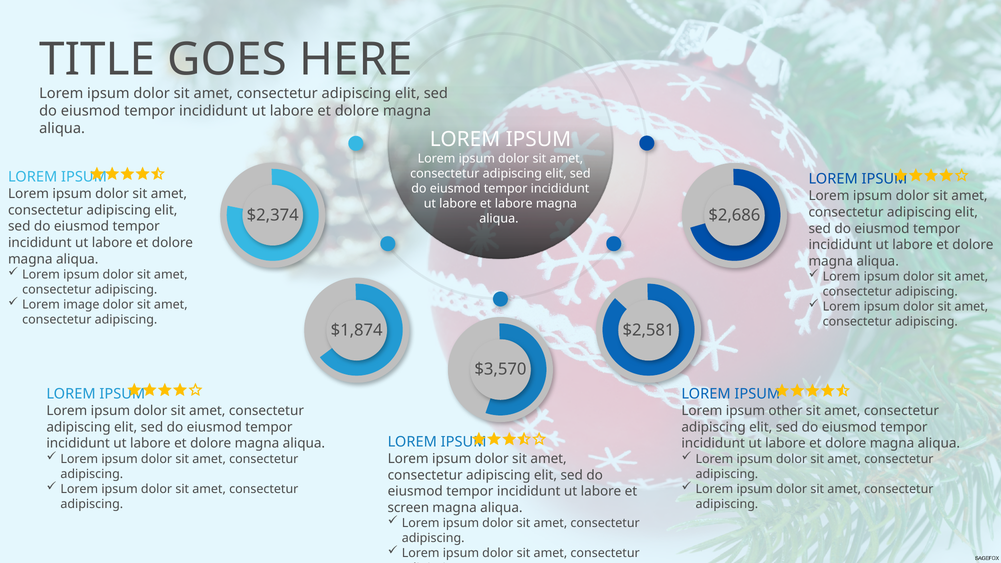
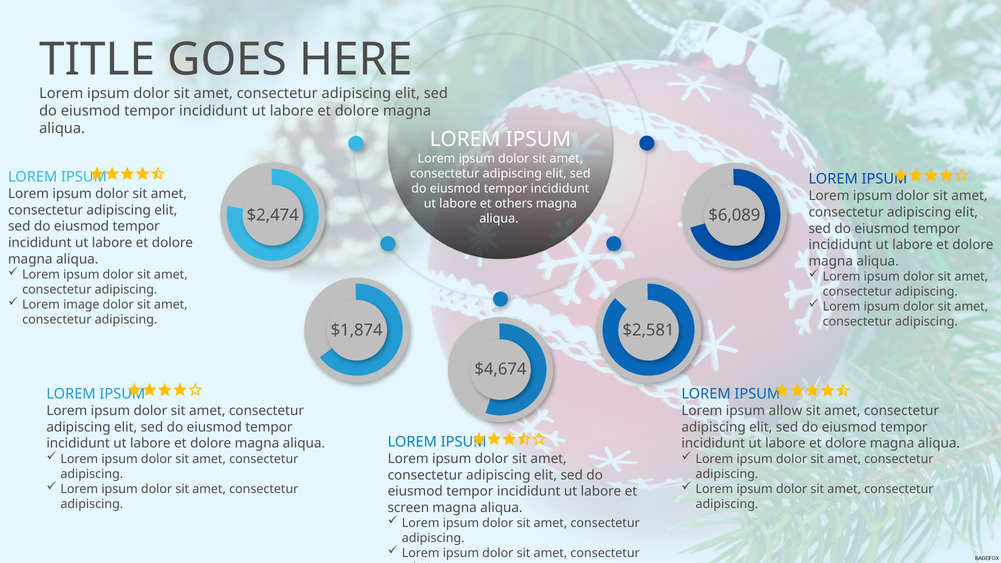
et labore: labore -> others
$2,374: $2,374 -> $2,474
$2,686: $2,686 -> $6,089
$3,570: $3,570 -> $4,674
other: other -> allow
